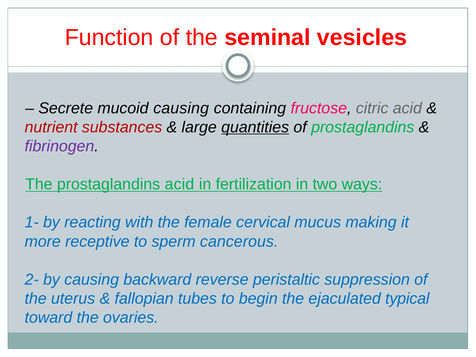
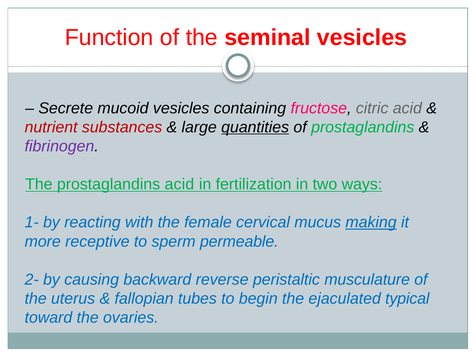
mucoid causing: causing -> vesicles
making underline: none -> present
cancerous: cancerous -> permeable
suppression: suppression -> musculature
